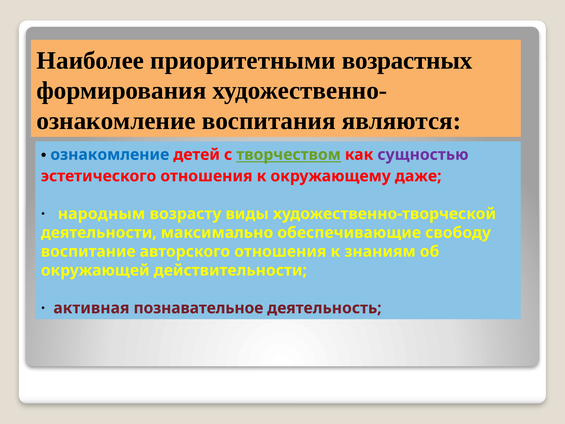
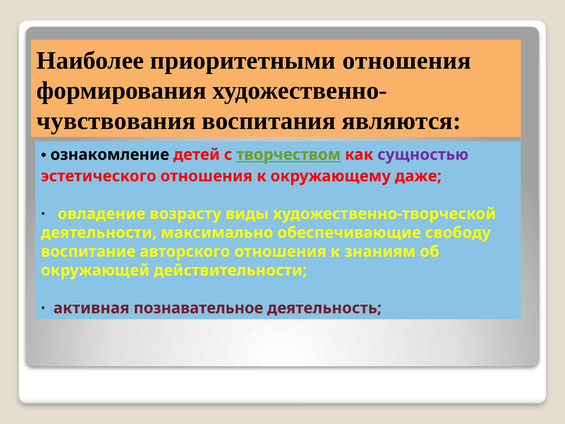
приоритетными возрастных: возрастных -> отношения
ознакомление at (116, 121): ознакомление -> чувствования
ознакомление at (110, 155) colour: blue -> black
народным: народным -> овладение
